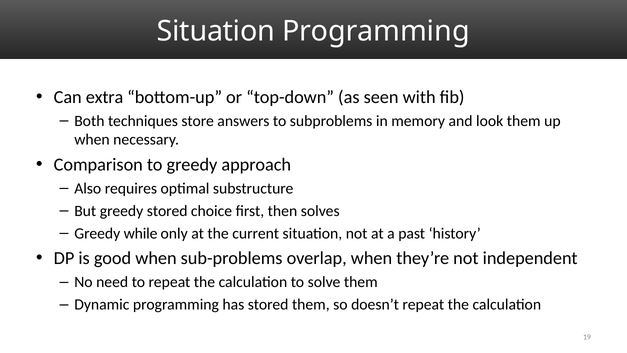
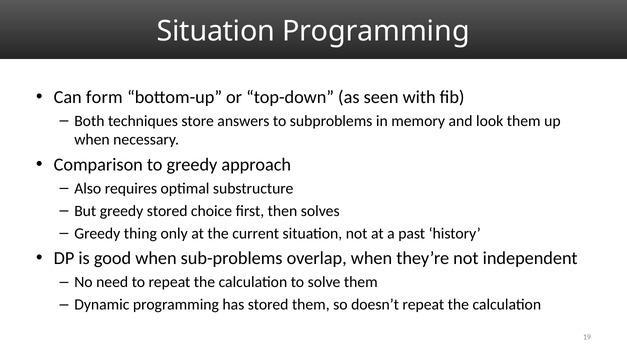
extra: extra -> form
while: while -> thing
